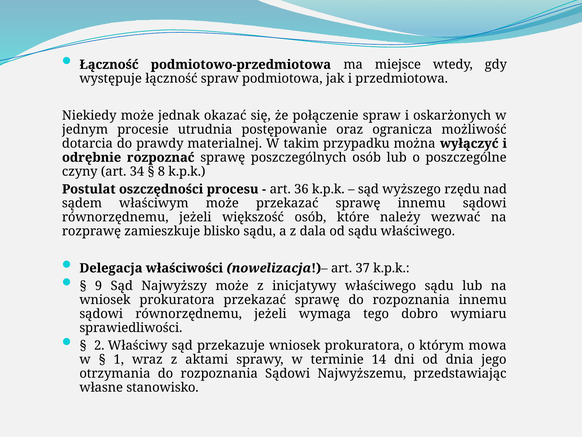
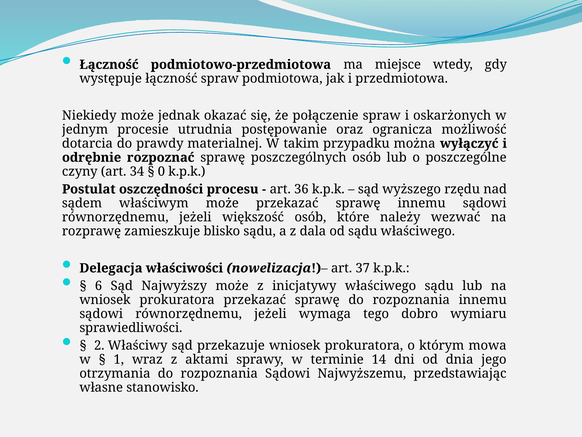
8: 8 -> 0
9: 9 -> 6
